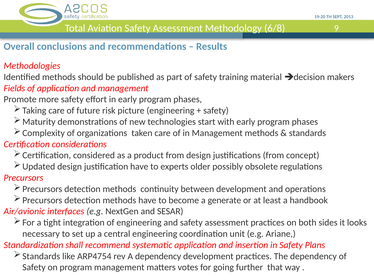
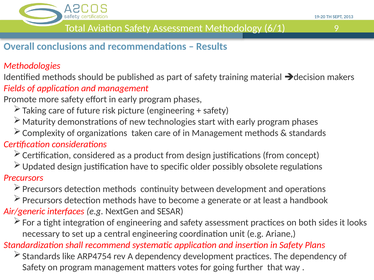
6/8: 6/8 -> 6/1
experts: experts -> specific
Air/avionic: Air/avionic -> Air/generic
